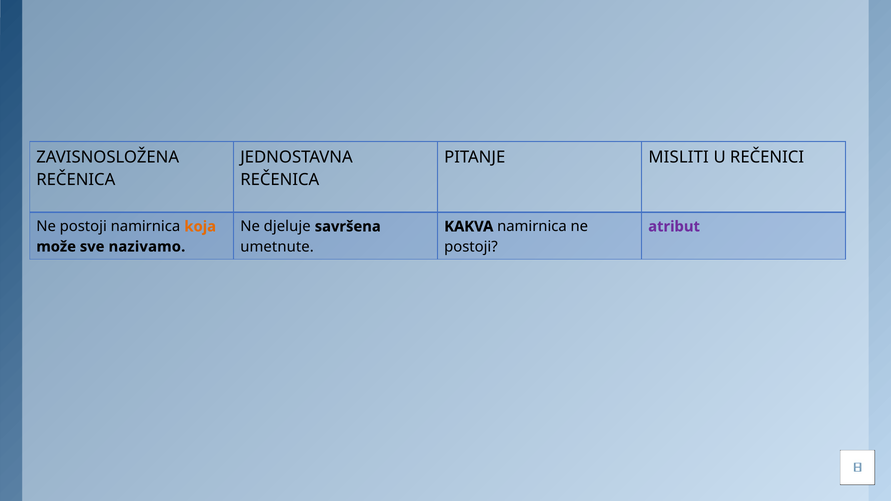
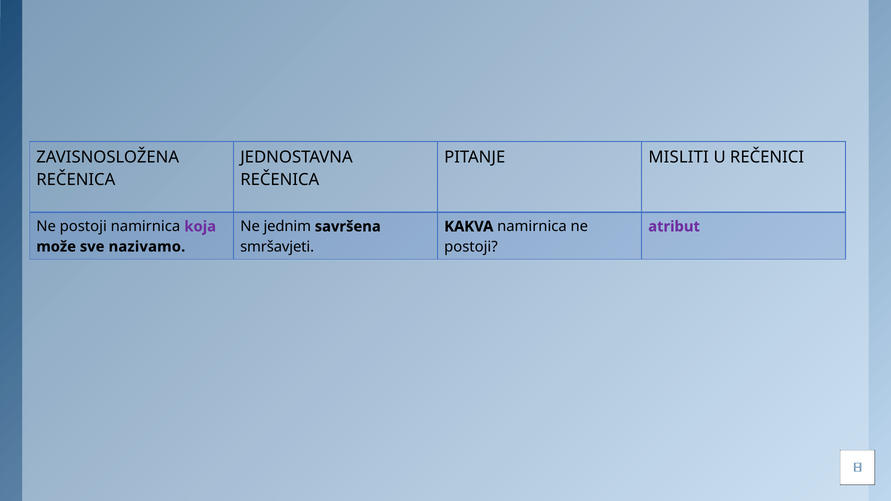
koja colour: orange -> purple
djeluje: djeluje -> jednim
umetnute: umetnute -> smršavjeti
